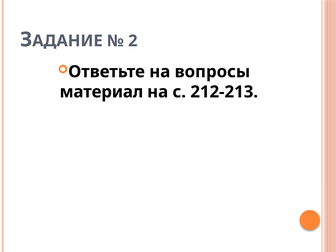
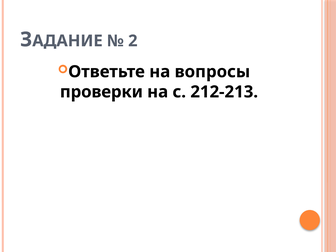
материал: материал -> проверки
